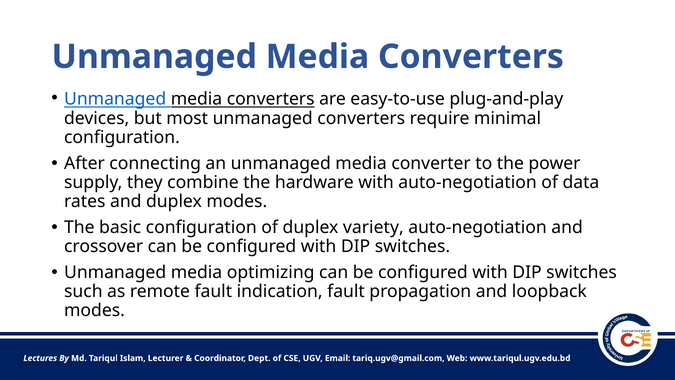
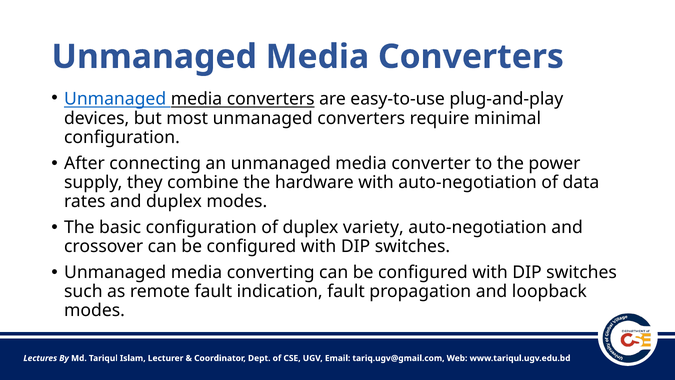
optimizing: optimizing -> converting
